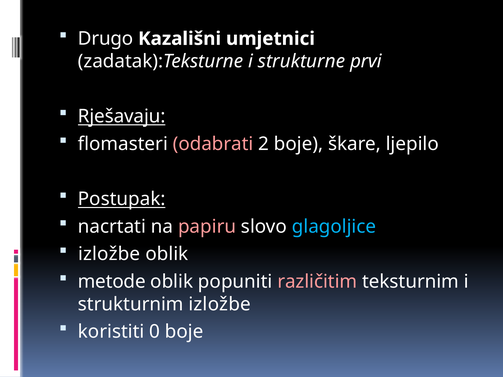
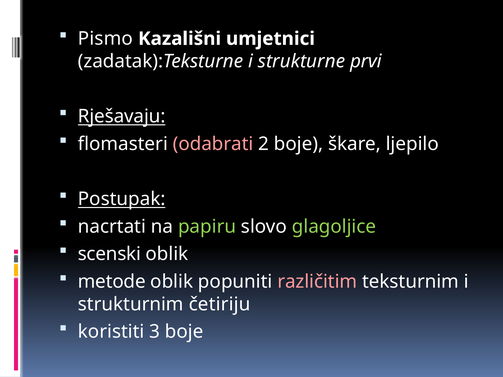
Drugo: Drugo -> Pismo
papiru colour: pink -> light green
glagoljice colour: light blue -> light green
izložbe at (109, 254): izložbe -> scenski
strukturnim izložbe: izložbe -> četiriju
0: 0 -> 3
